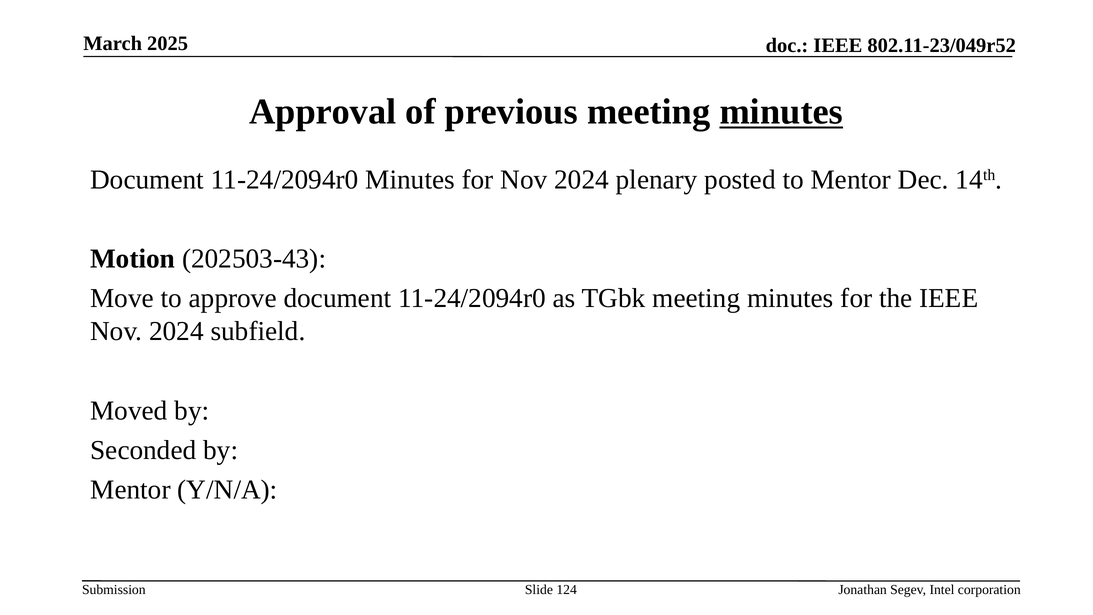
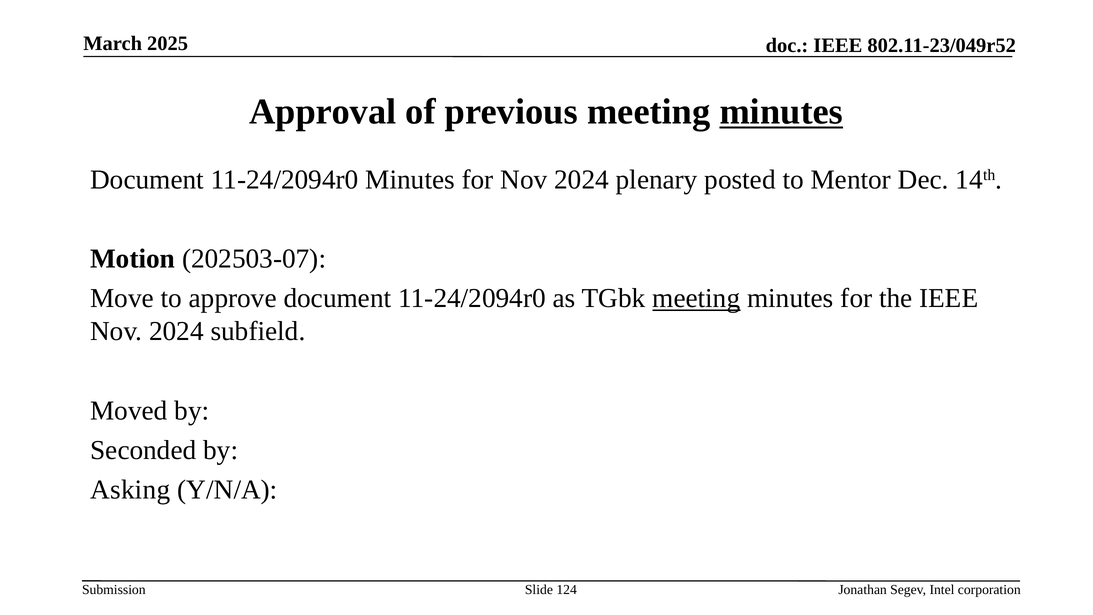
202503-43: 202503-43 -> 202503-07
meeting at (696, 298) underline: none -> present
Mentor at (130, 490): Mentor -> Asking
